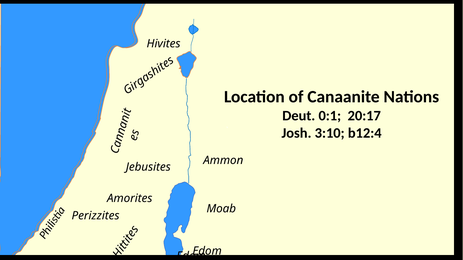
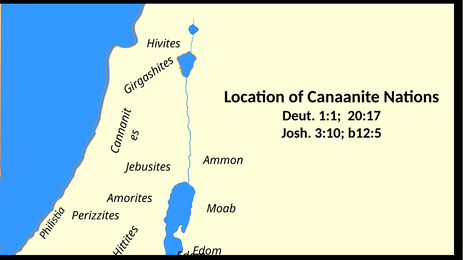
0:1: 0:1 -> 1:1
b12:4: b12:4 -> b12:5
